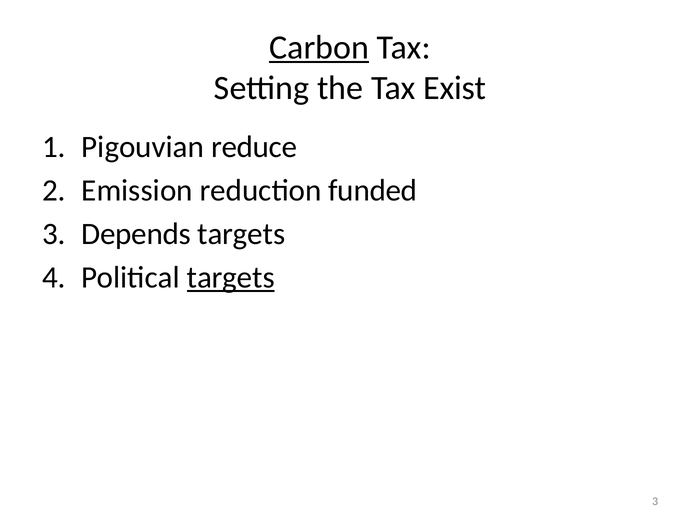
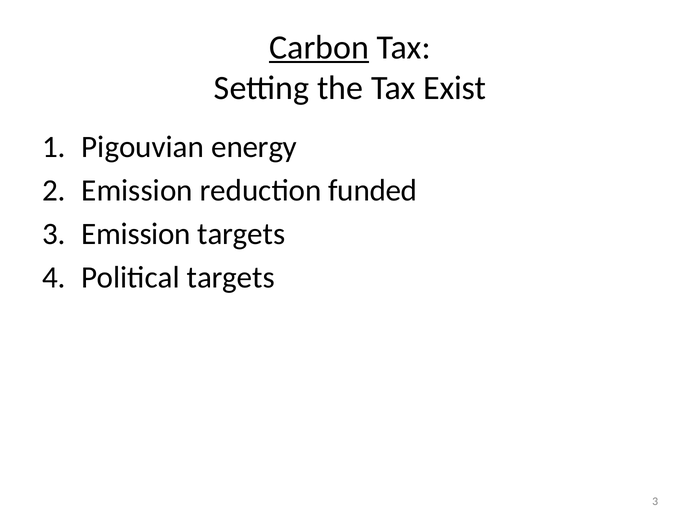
reduce: reduce -> energy
3 Depends: Depends -> Emission
targets at (231, 278) underline: present -> none
